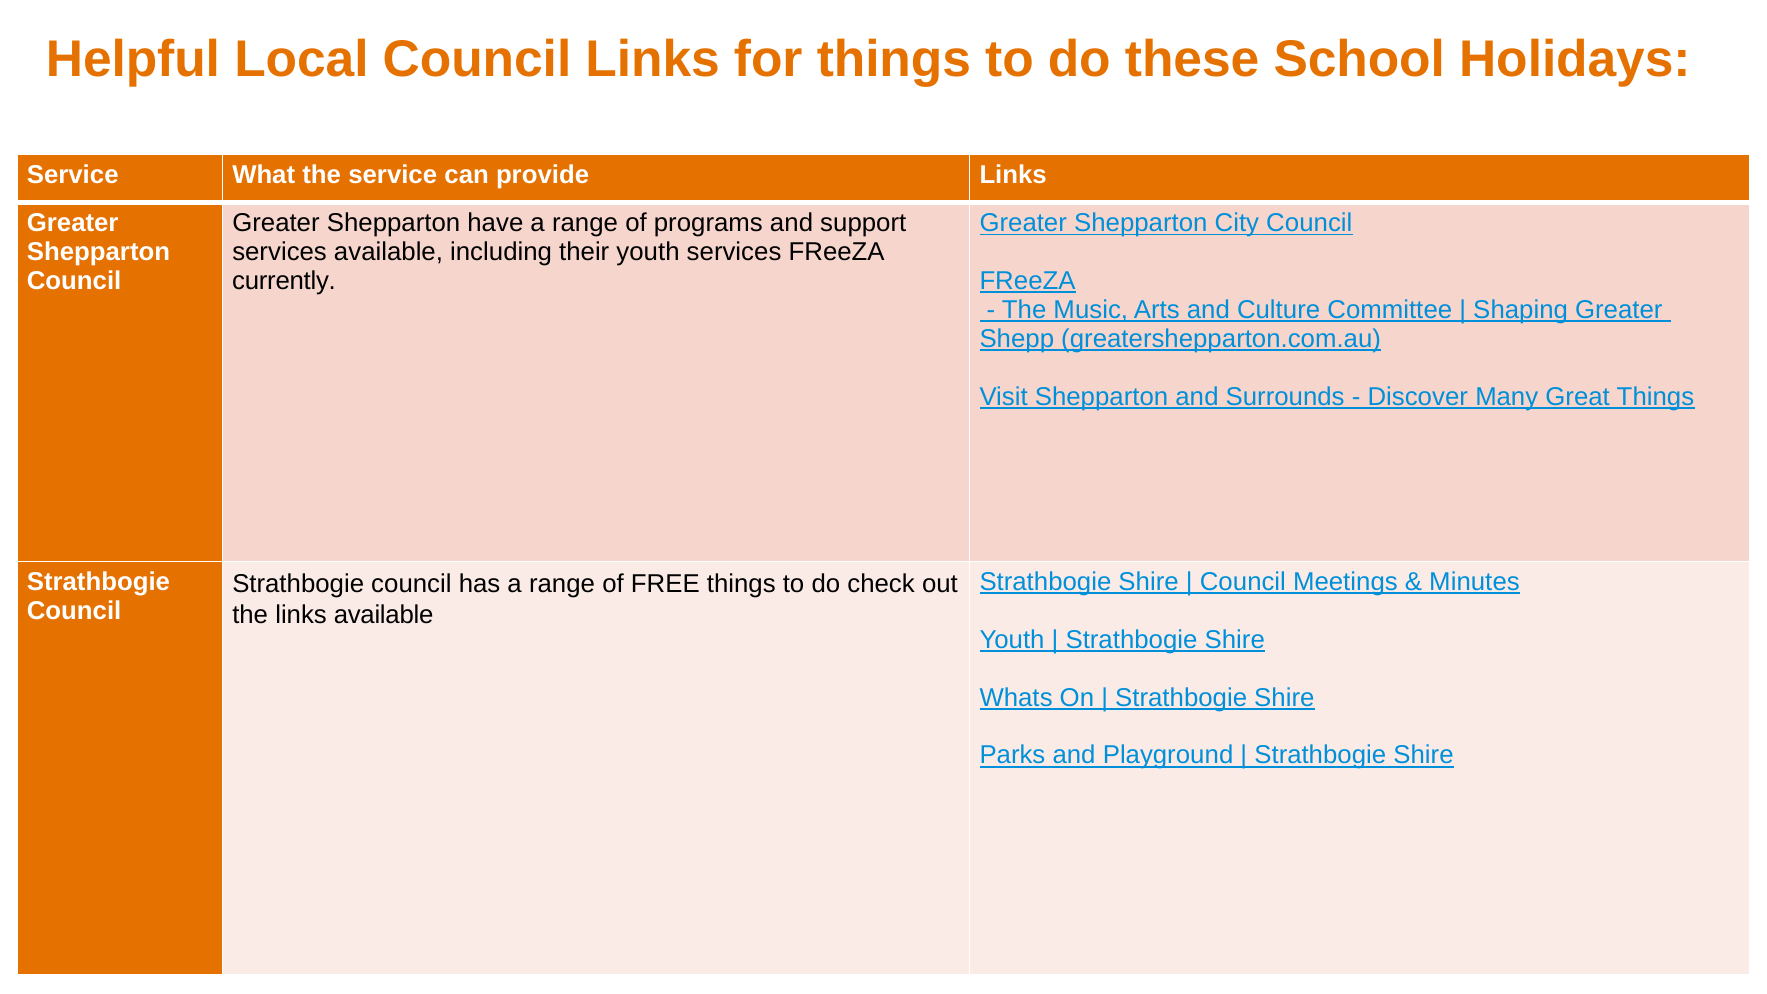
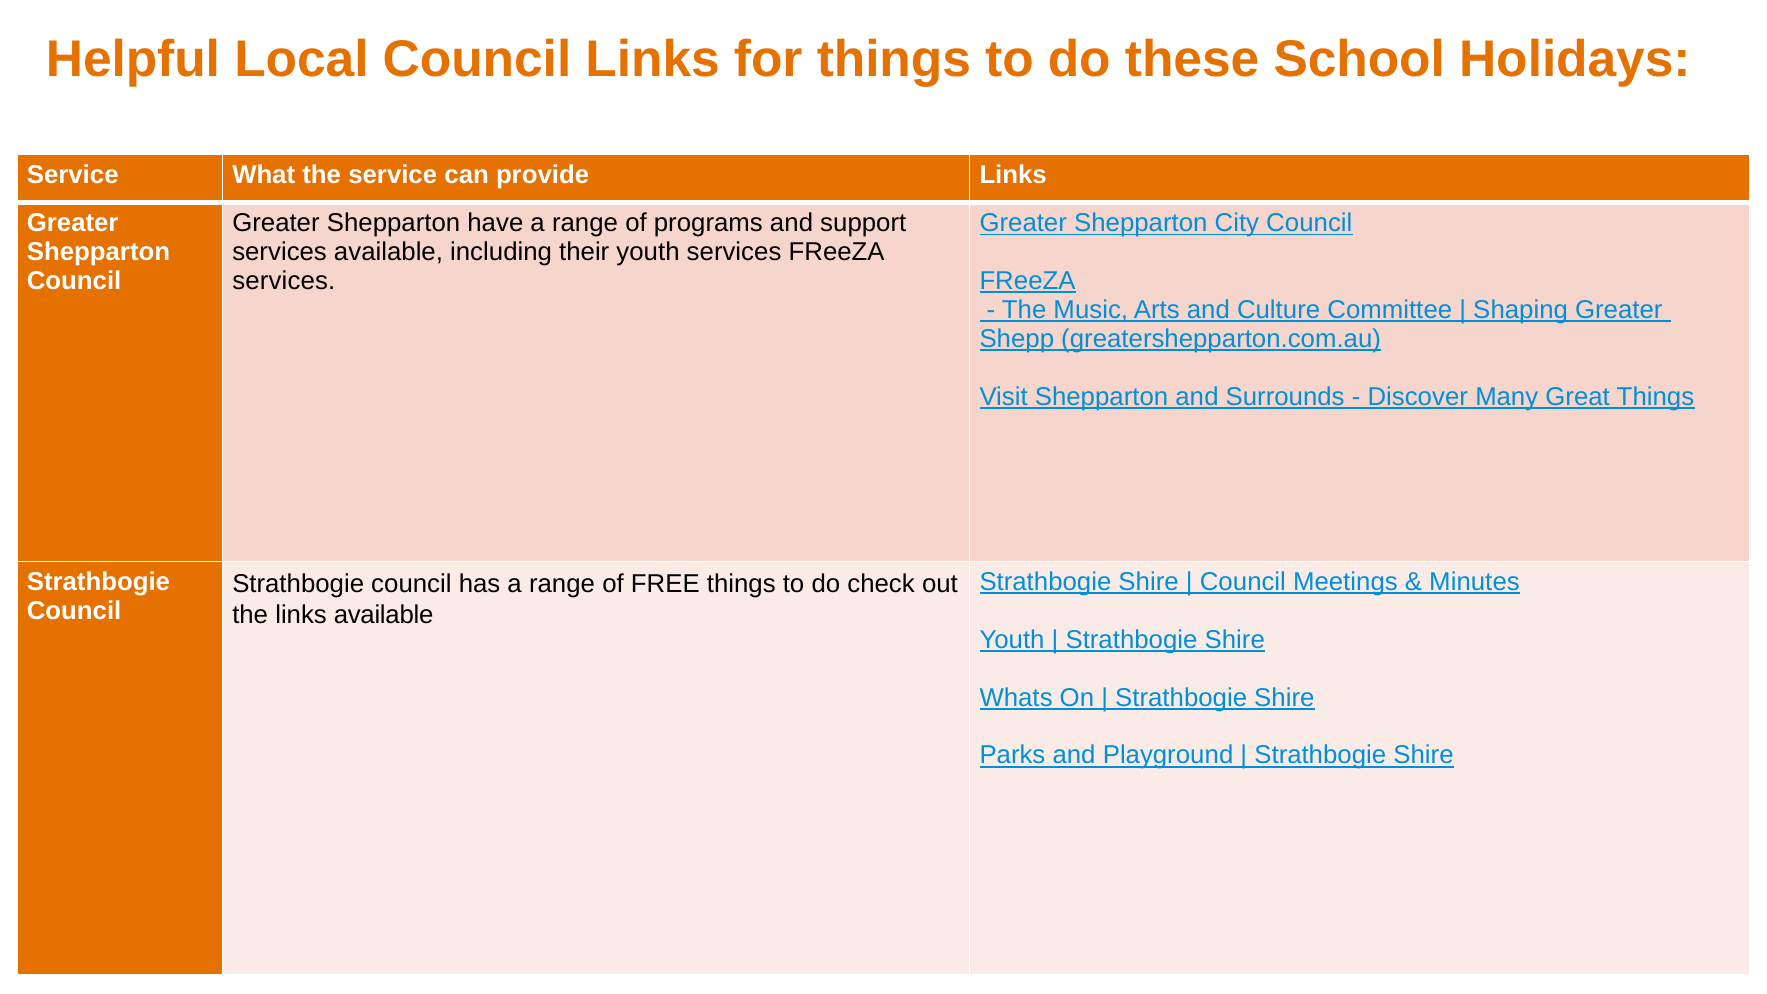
currently at (284, 281): currently -> services
